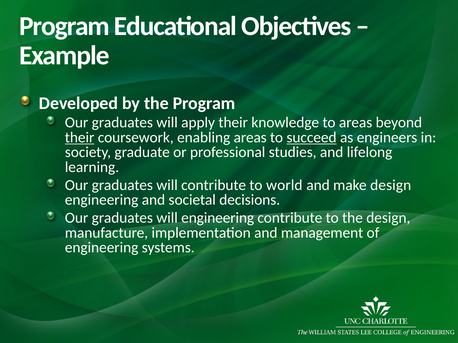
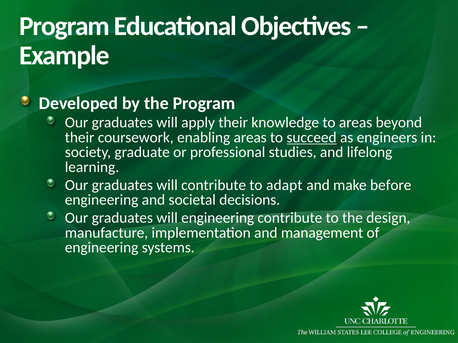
their at (80, 138) underline: present -> none
world: world -> adapt
make design: design -> before
